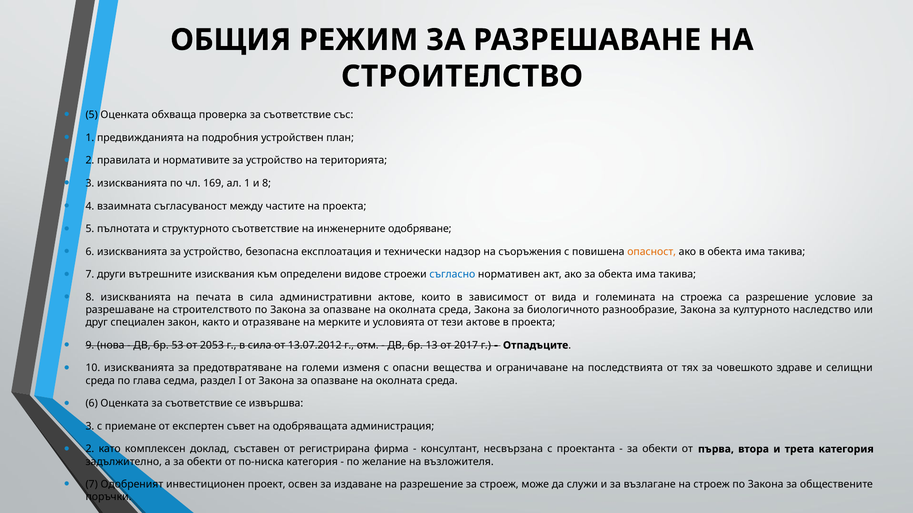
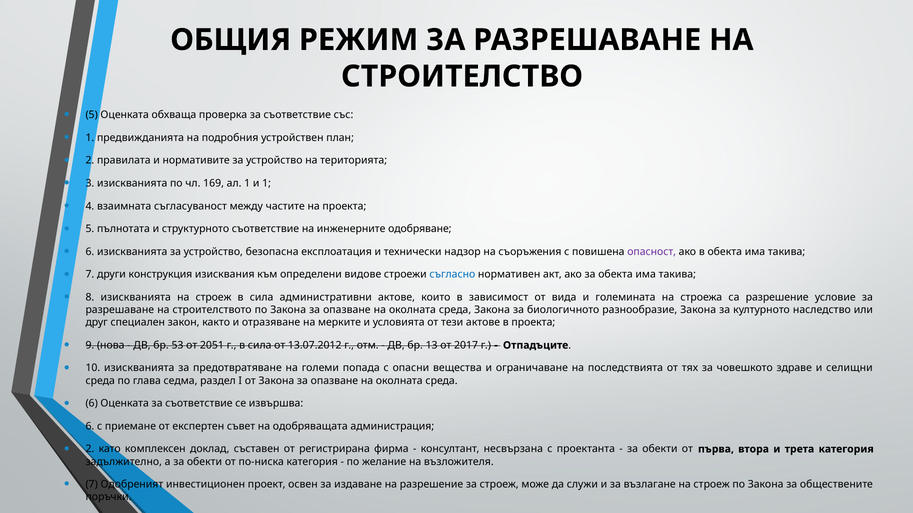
и 8: 8 -> 1
опасност colour: orange -> purple
вътрешните: вътрешните -> конструкция
изискванията на печата: печата -> строеж
2053: 2053 -> 2051
изменя: изменя -> попада
3 at (90, 427): 3 -> 6
